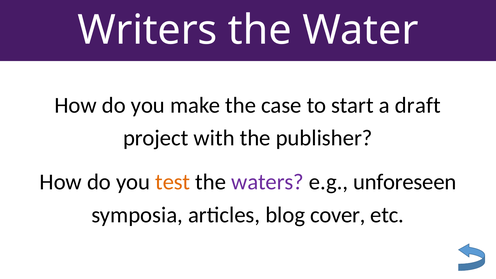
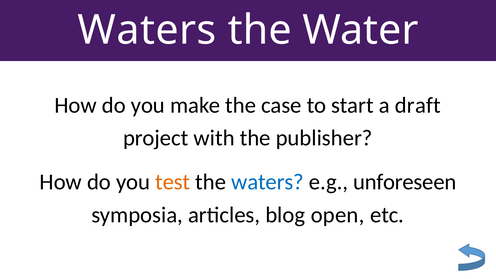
Writers at (147, 30): Writers -> Waters
waters at (268, 182) colour: purple -> blue
cover: cover -> open
